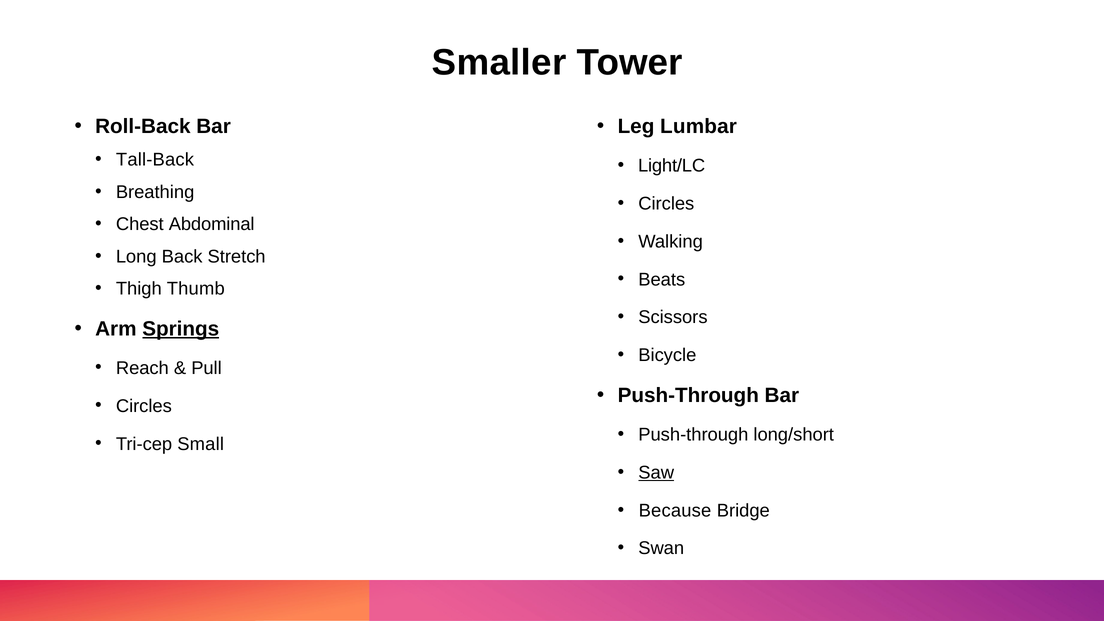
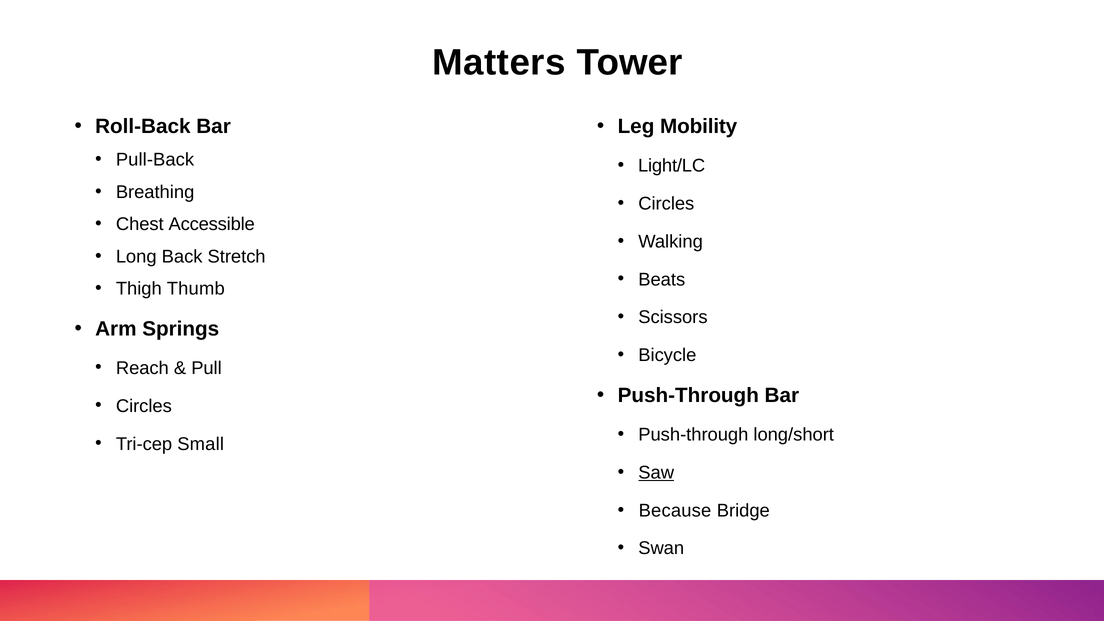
Smaller: Smaller -> Matters
Lumbar: Lumbar -> Mobility
Tall-Back: Tall-Back -> Pull-Back
Abdominal: Abdominal -> Accessible
Springs underline: present -> none
